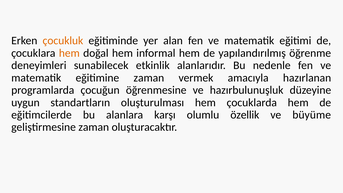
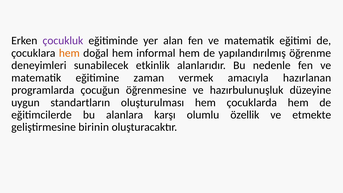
çocukluk colour: orange -> purple
büyüme: büyüme -> etmekte
geliştirmesine zaman: zaman -> birinin
